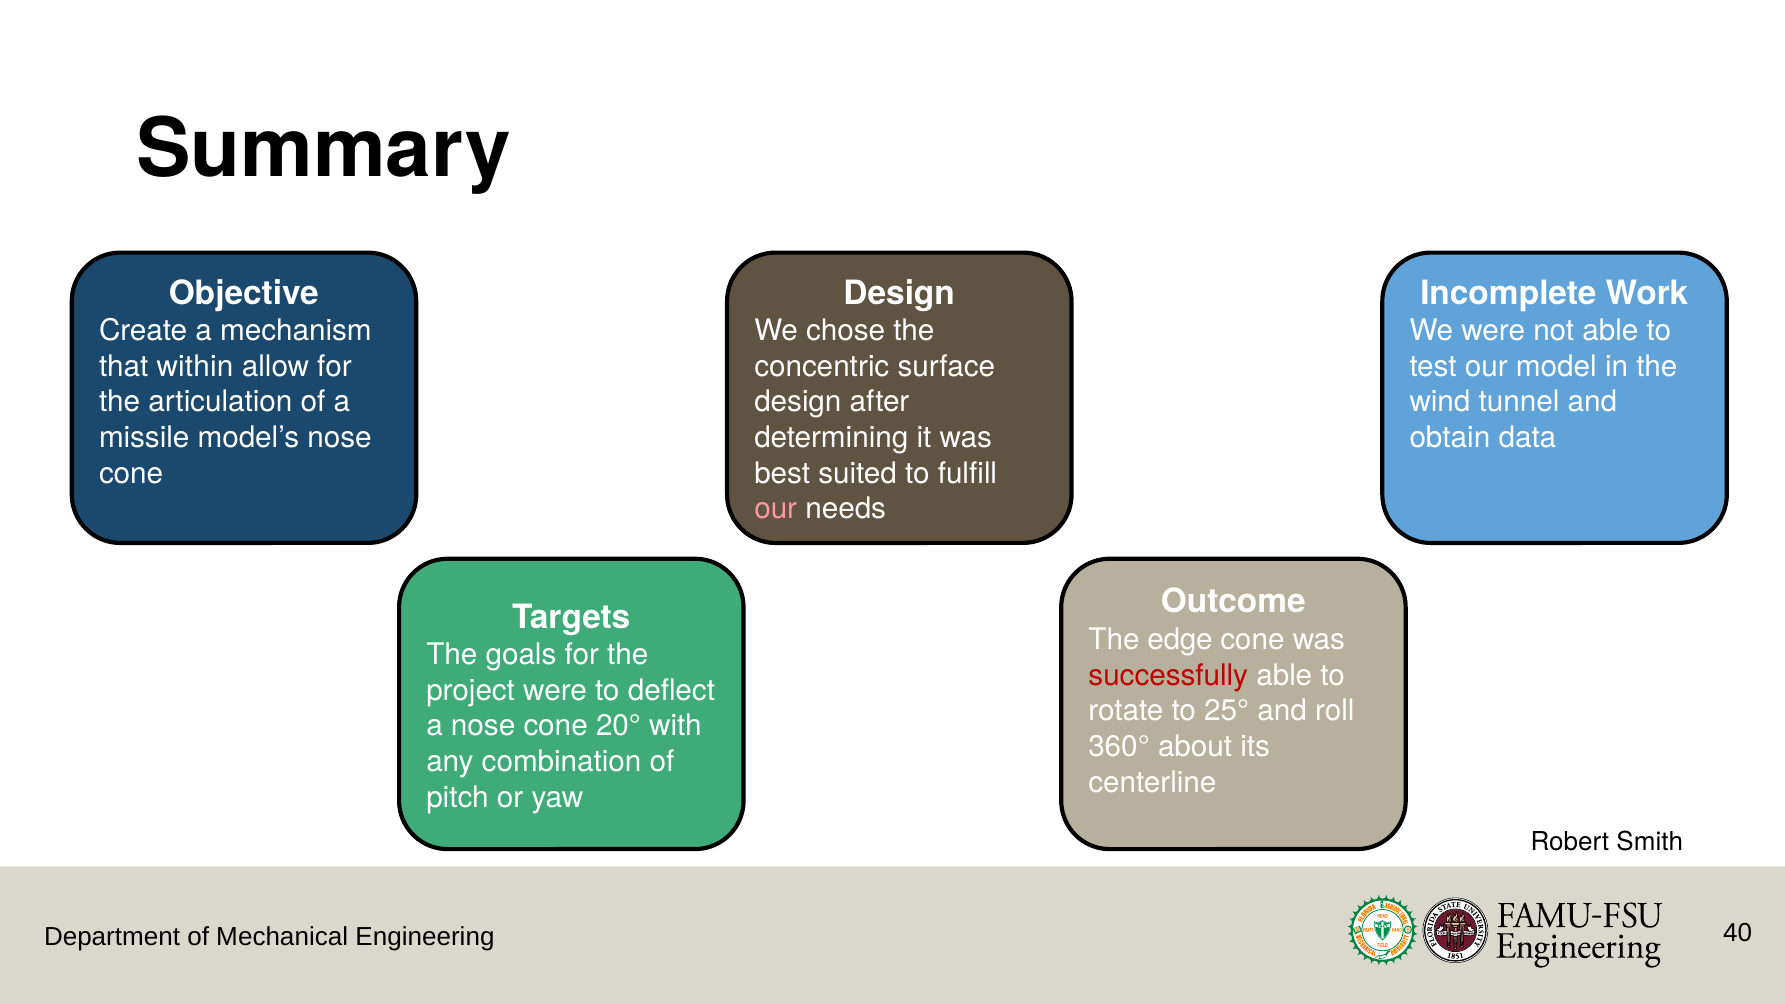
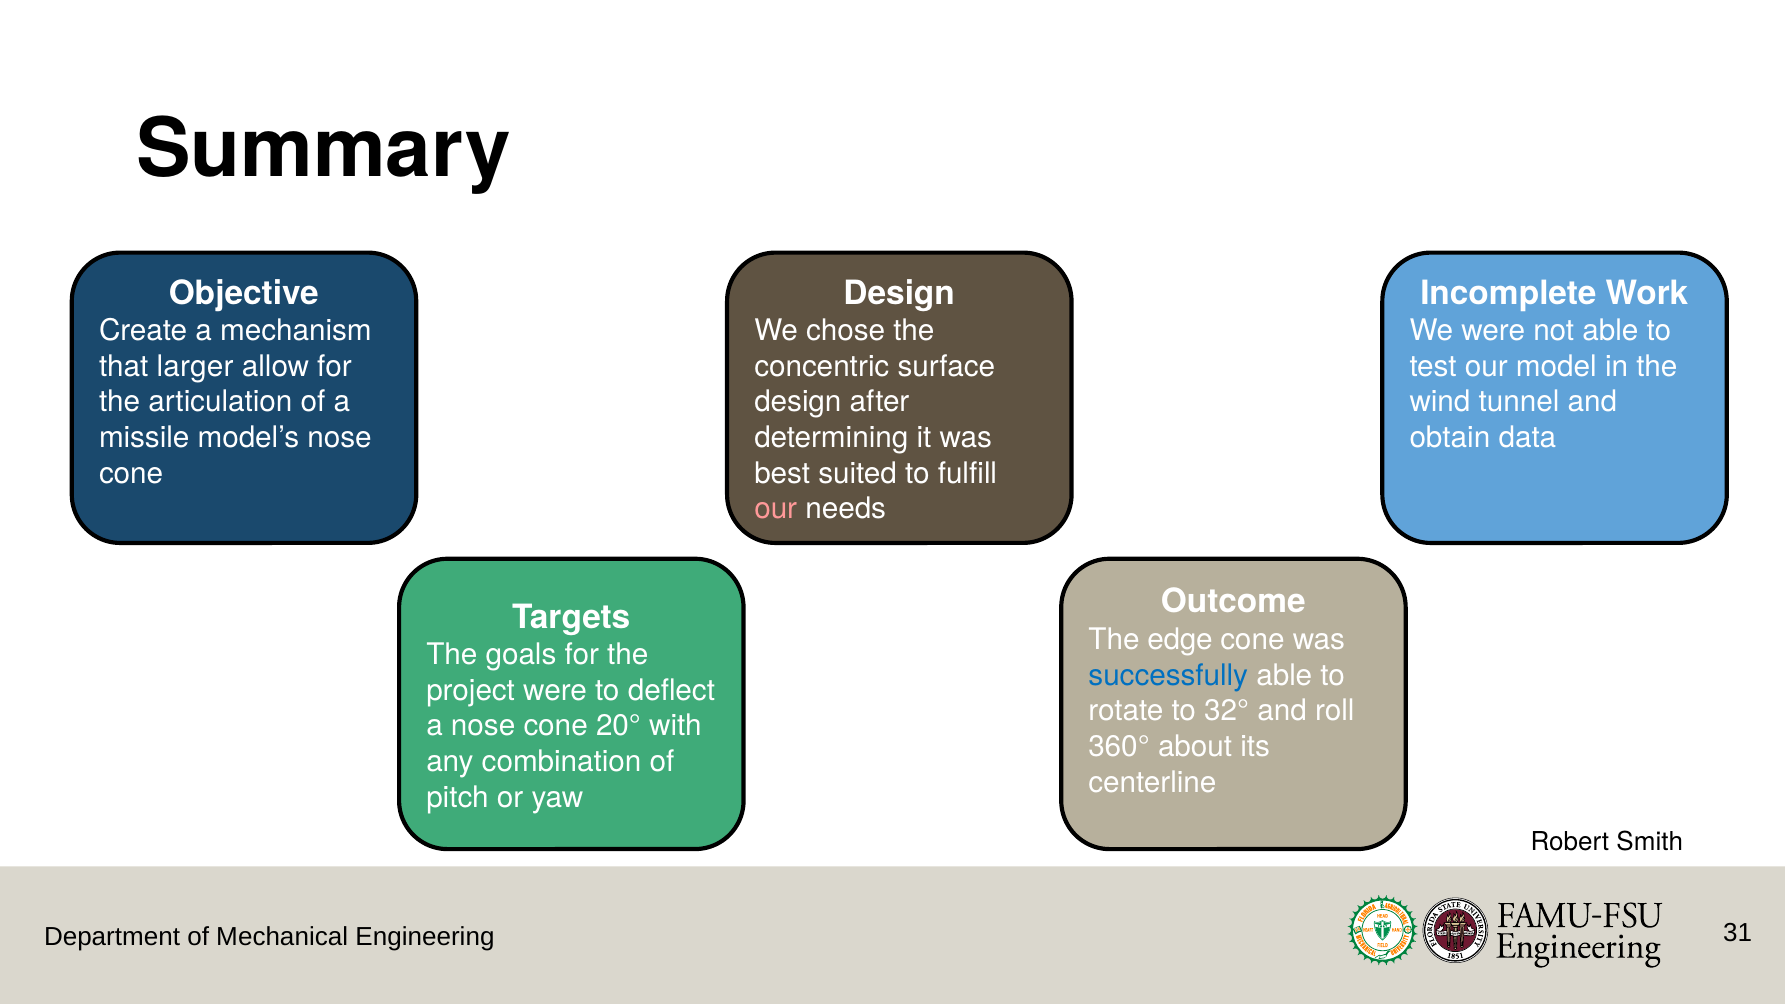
within: within -> larger
successfully colour: red -> blue
25°: 25° -> 32°
40: 40 -> 31
